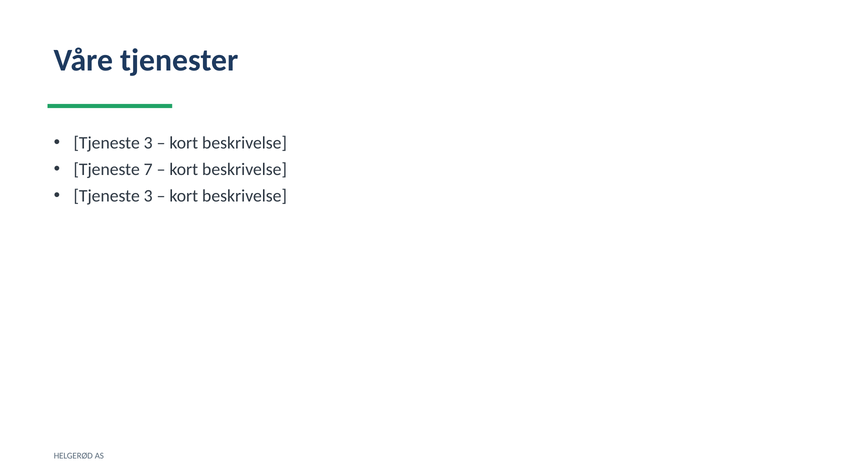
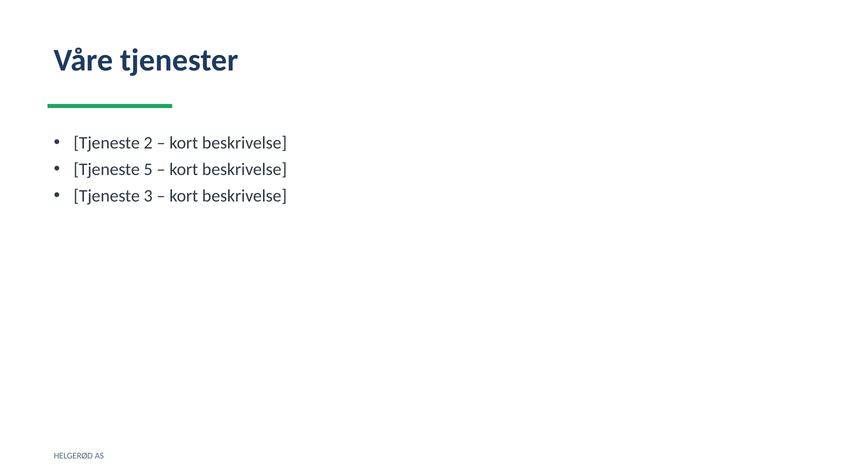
3 at (148, 143): 3 -> 2
7: 7 -> 5
